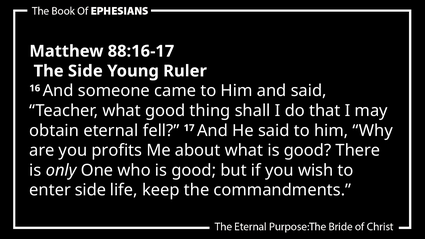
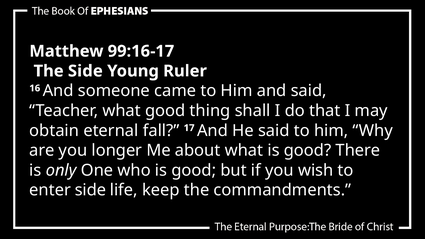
88:16-17: 88:16-17 -> 99:16-17
fell: fell -> fall
profits: profits -> longer
